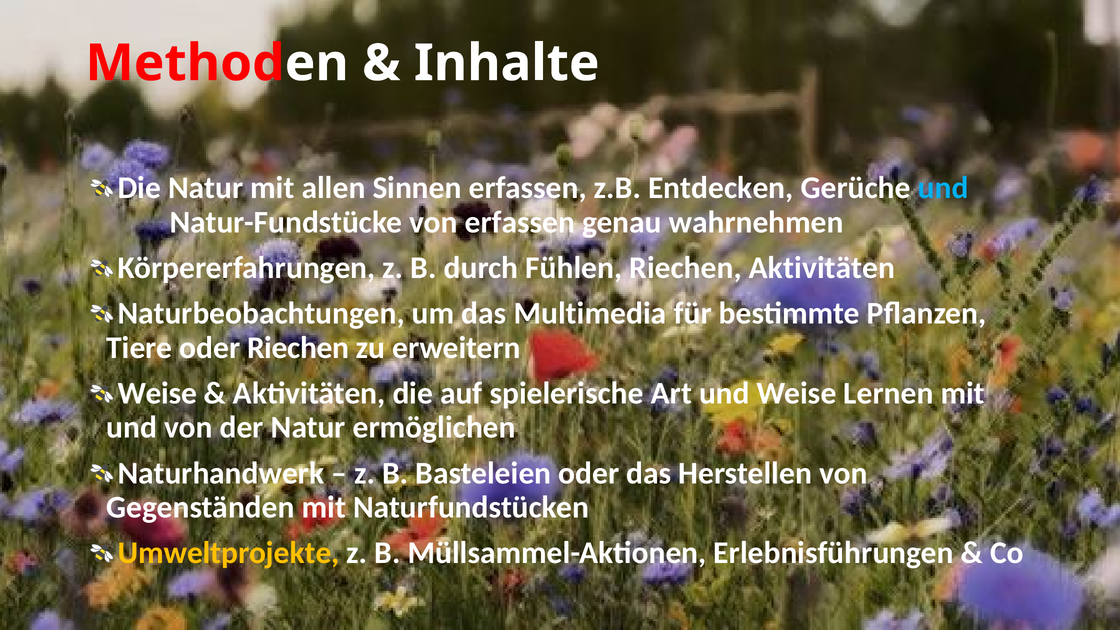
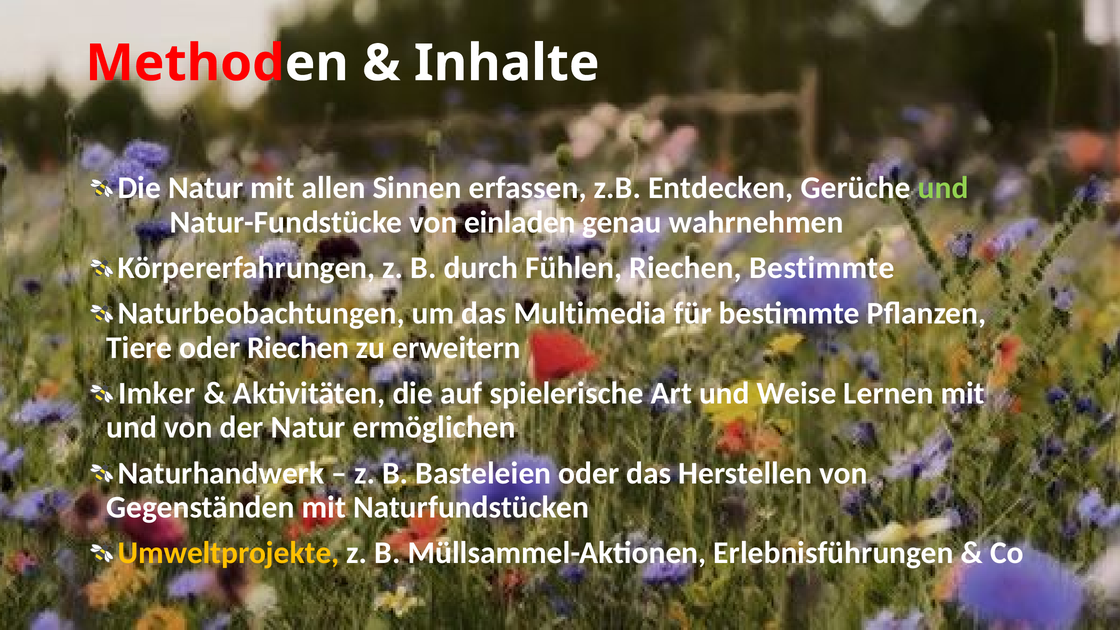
und at (943, 188) colour: light blue -> light green
von erfassen: erfassen -> einladen
Riechen Aktivitäten: Aktivitäten -> Bestimmte
Weise at (157, 393): Weise -> Imker
